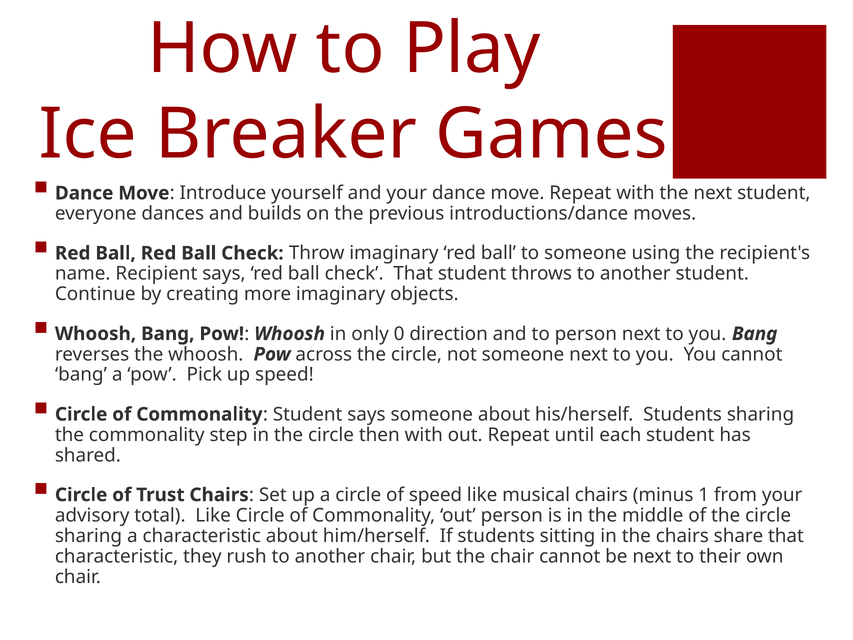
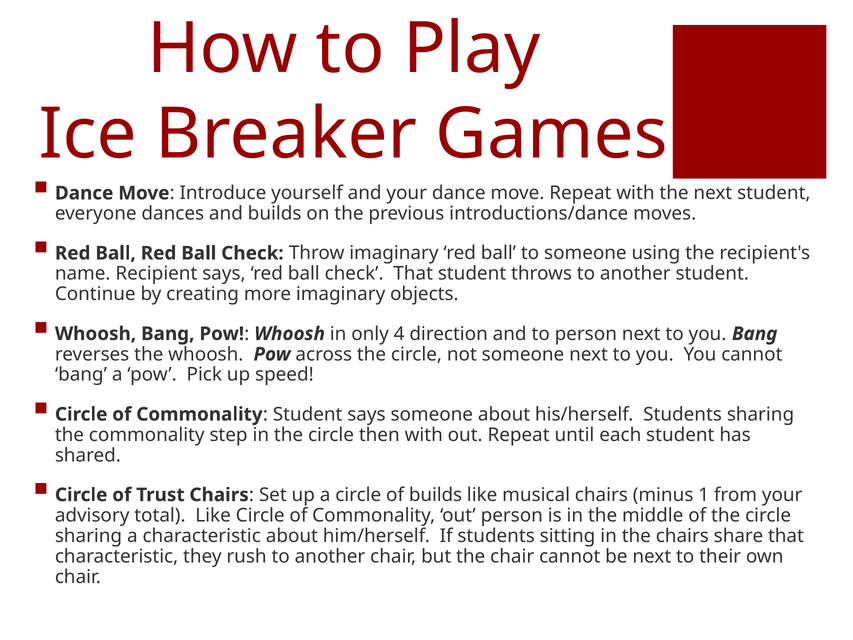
0: 0 -> 4
of speed: speed -> builds
